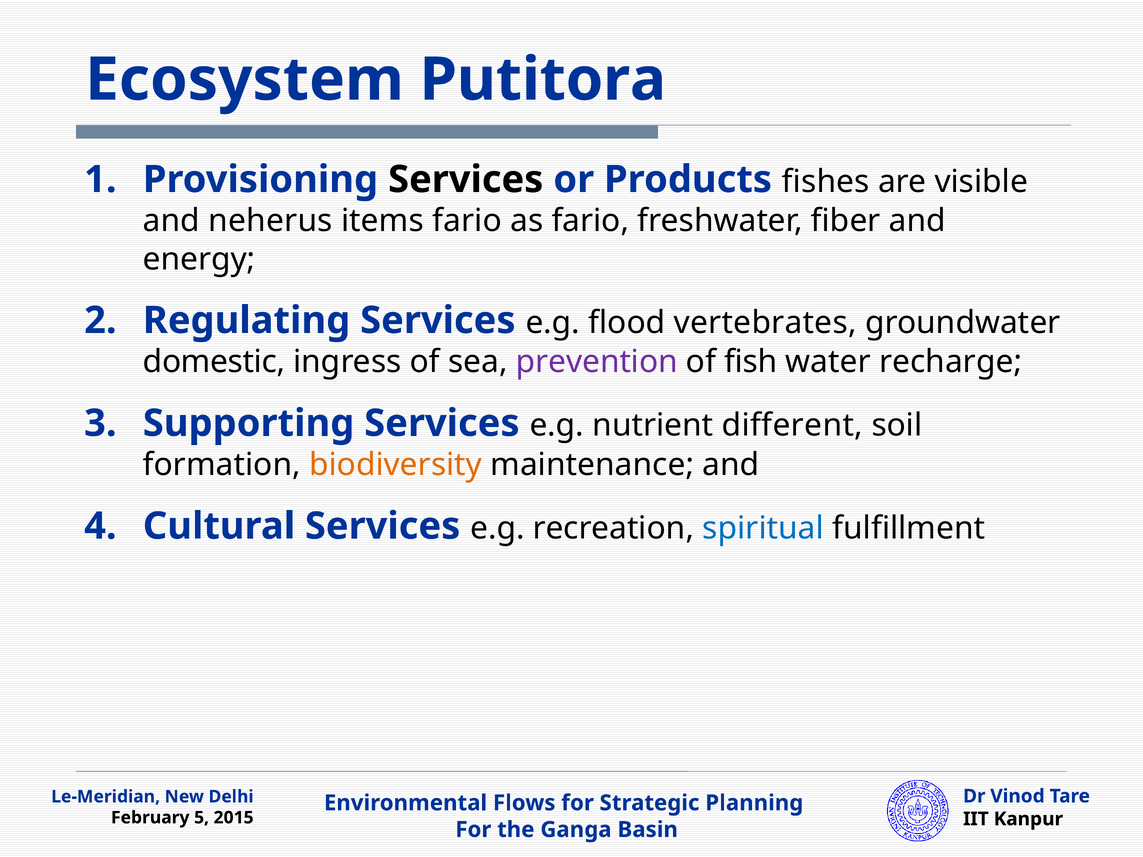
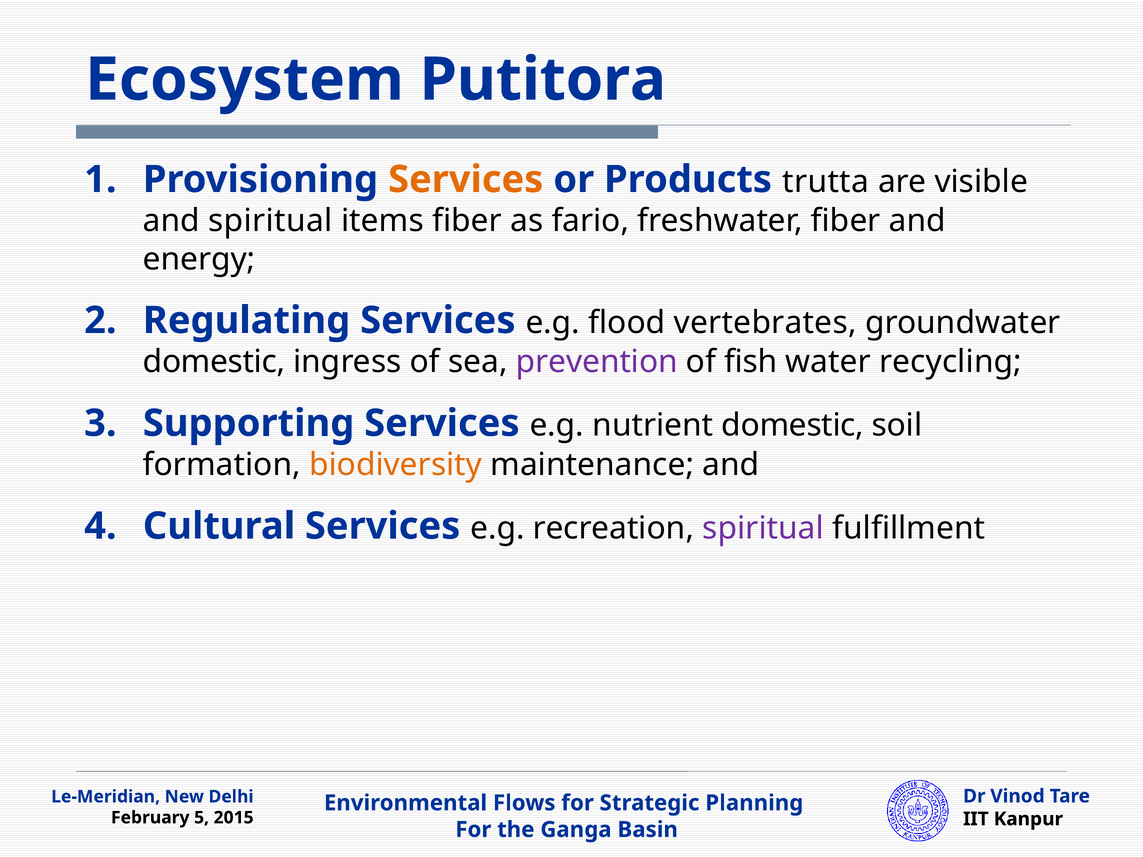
Services at (466, 180) colour: black -> orange
fishes: fishes -> trutta
and neherus: neherus -> spiritual
items fario: fario -> fiber
recharge: recharge -> recycling
nutrient different: different -> domestic
spiritual at (763, 528) colour: blue -> purple
